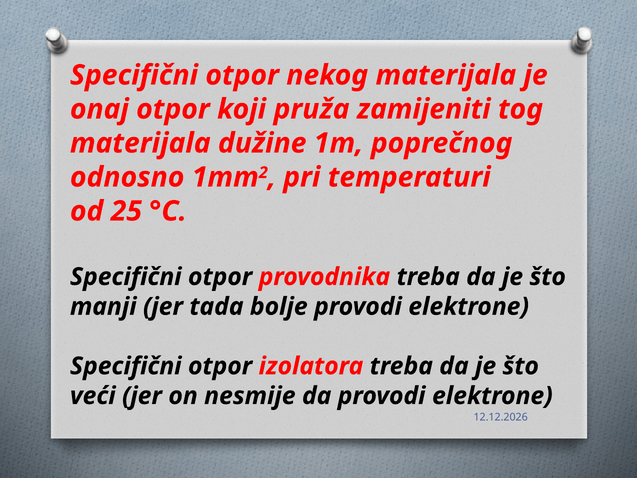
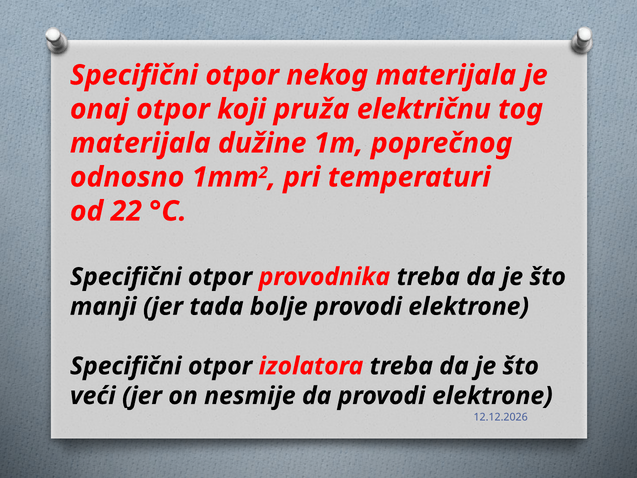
zamijeniti: zamijeniti -> električnu
25: 25 -> 22
